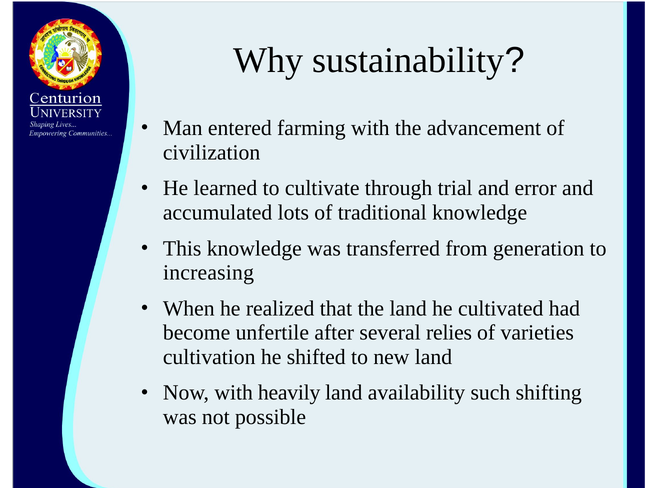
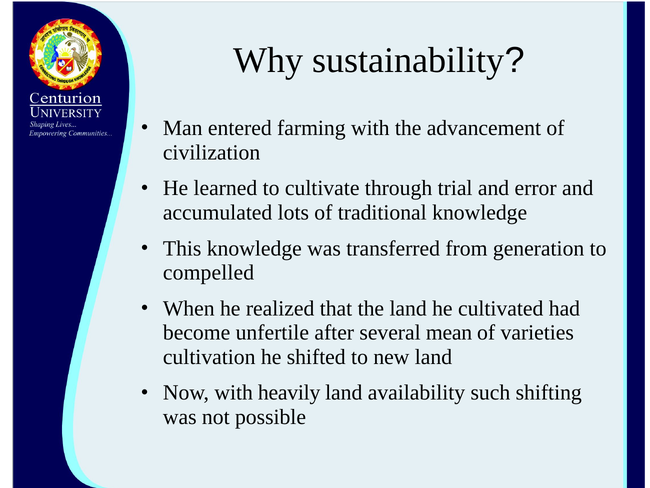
increasing: increasing -> compelled
relies: relies -> mean
